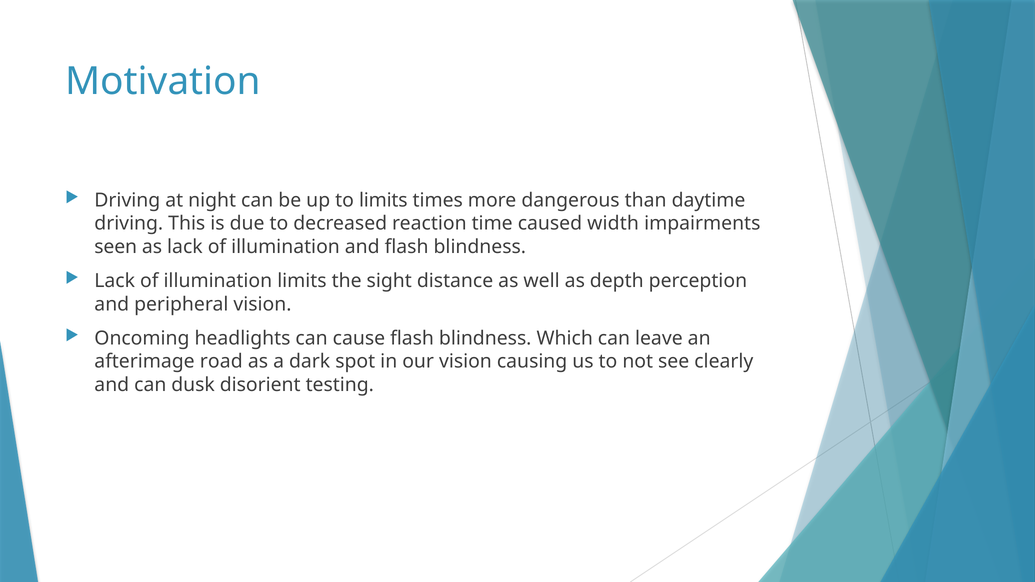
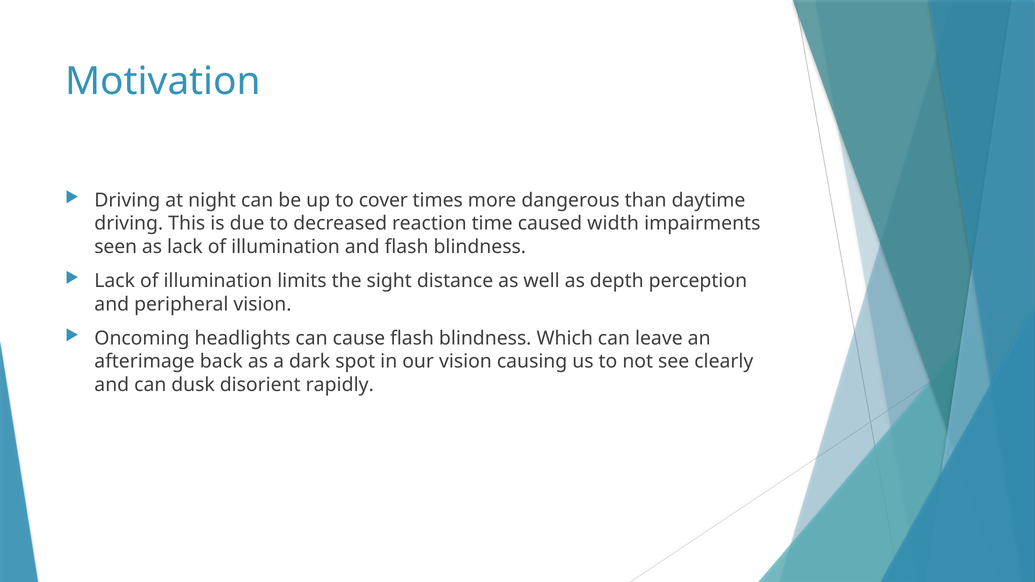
to limits: limits -> cover
road: road -> back
testing: testing -> rapidly
